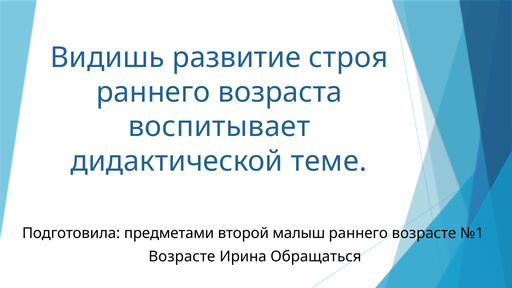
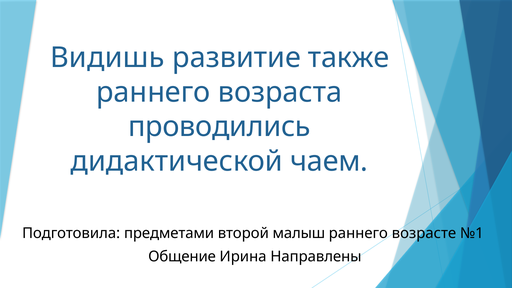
строя: строя -> также
воспитывает: воспитывает -> проводились
теме: теме -> чаем
Возрасте at (182, 256): Возрасте -> Общение
Обращаться: Обращаться -> Направлены
